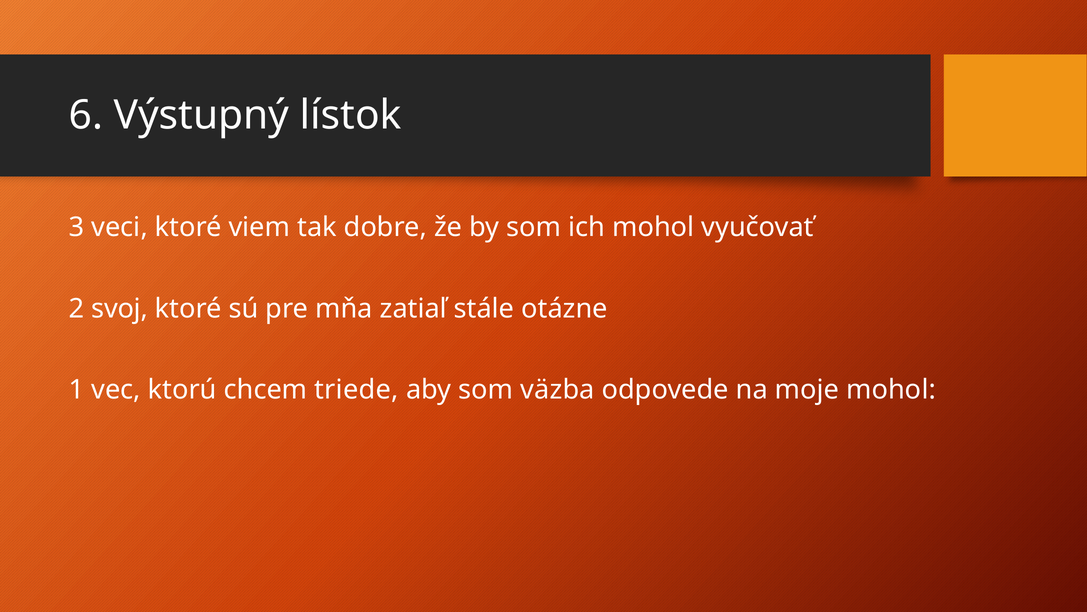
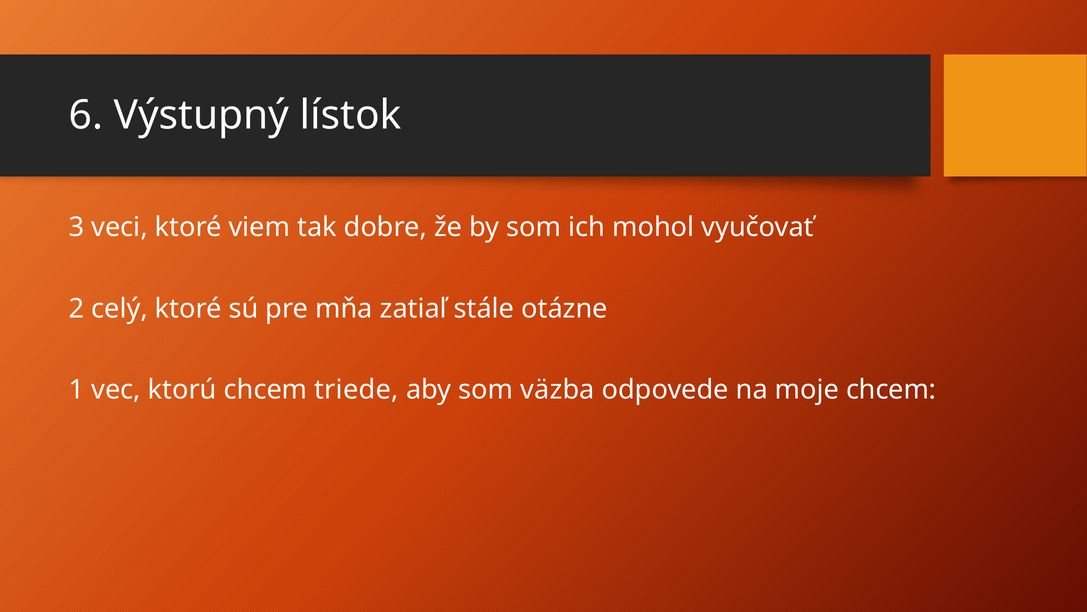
svoj: svoj -> celý
moje mohol: mohol -> chcem
